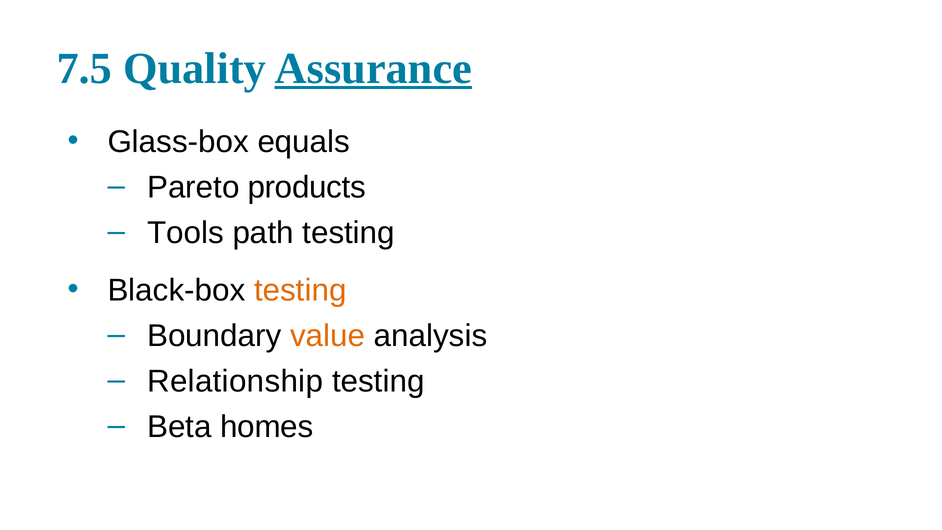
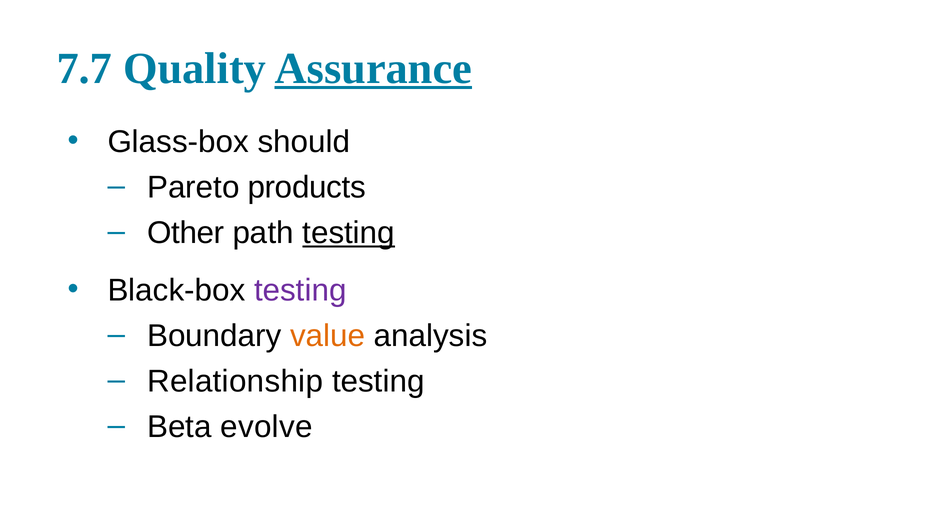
7.5: 7.5 -> 7.7
equals: equals -> should
Tools: Tools -> Other
testing at (349, 233) underline: none -> present
testing at (300, 290) colour: orange -> purple
homes: homes -> evolve
